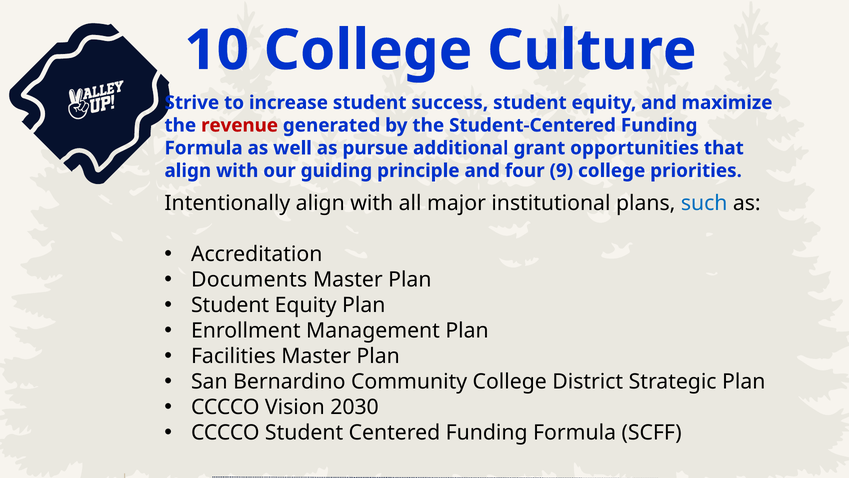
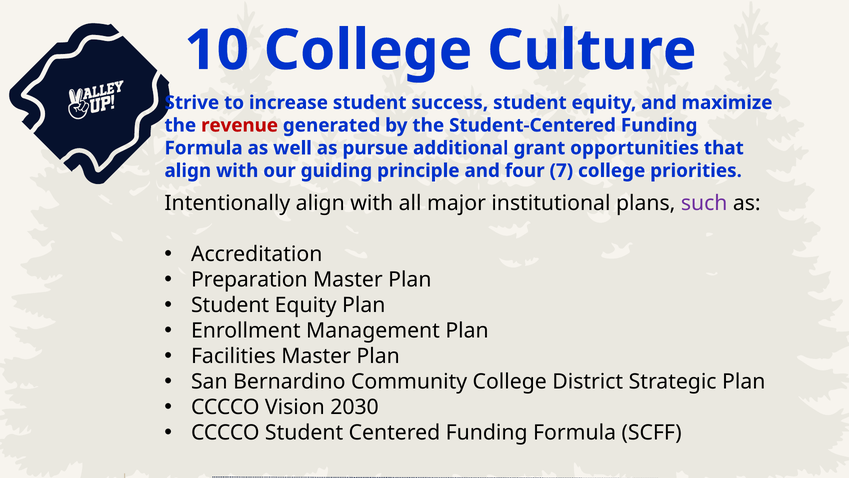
9: 9 -> 7
such colour: blue -> purple
Documents: Documents -> Preparation
